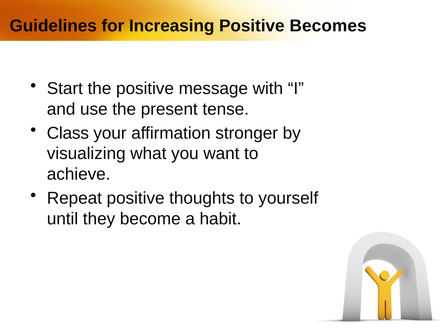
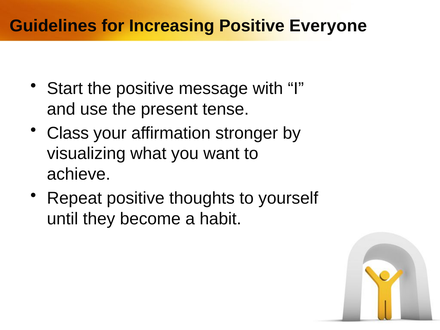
Becomes: Becomes -> Everyone
